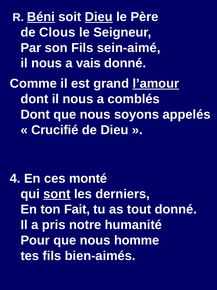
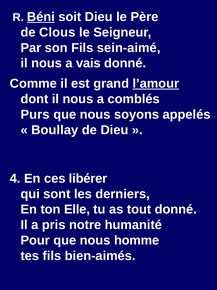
Dieu at (99, 17) underline: present -> none
Dont at (35, 114): Dont -> Purs
Crucifié: Crucifié -> Boullay
monté: monté -> libérer
sont underline: present -> none
Fait: Fait -> Elle
